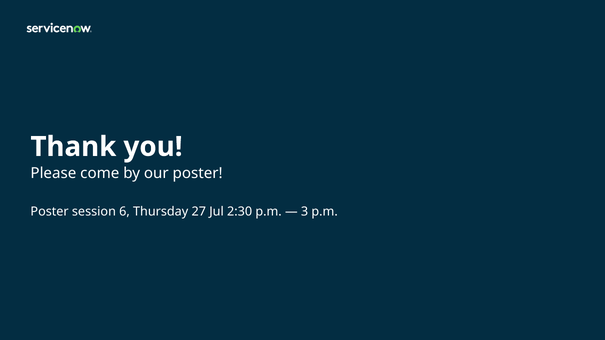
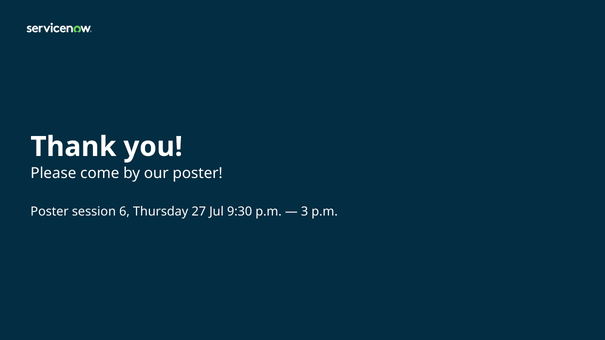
2:30: 2:30 -> 9:30
